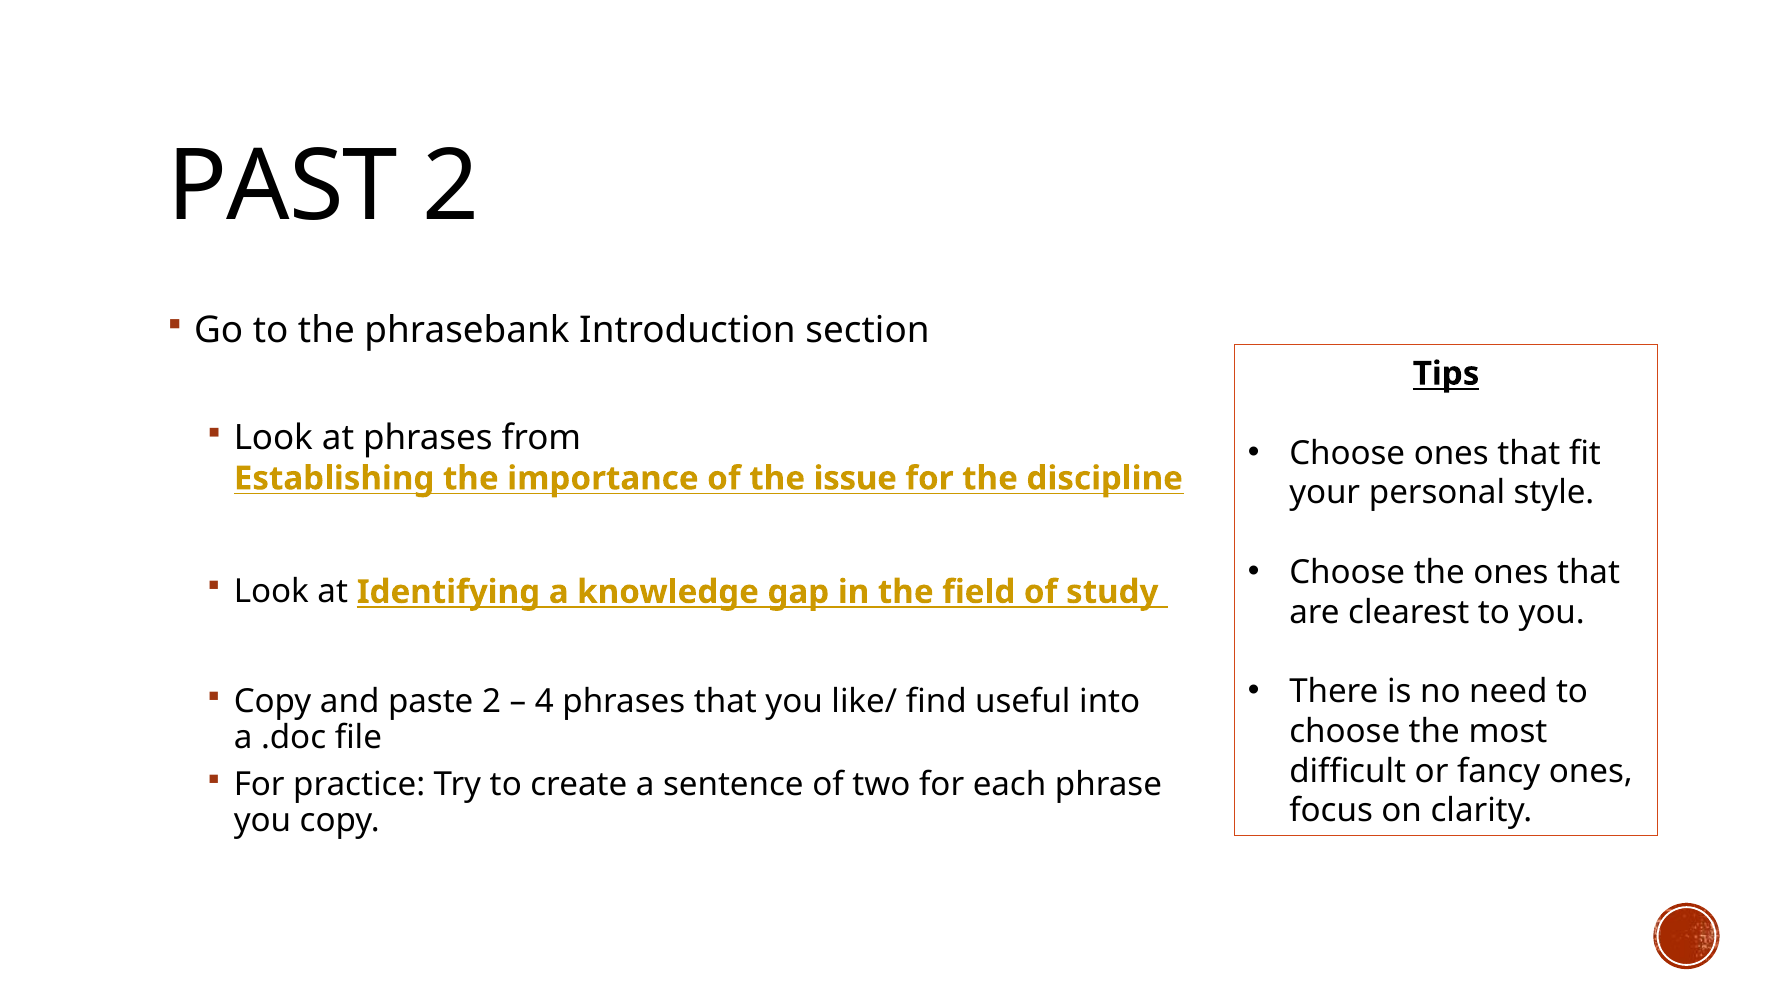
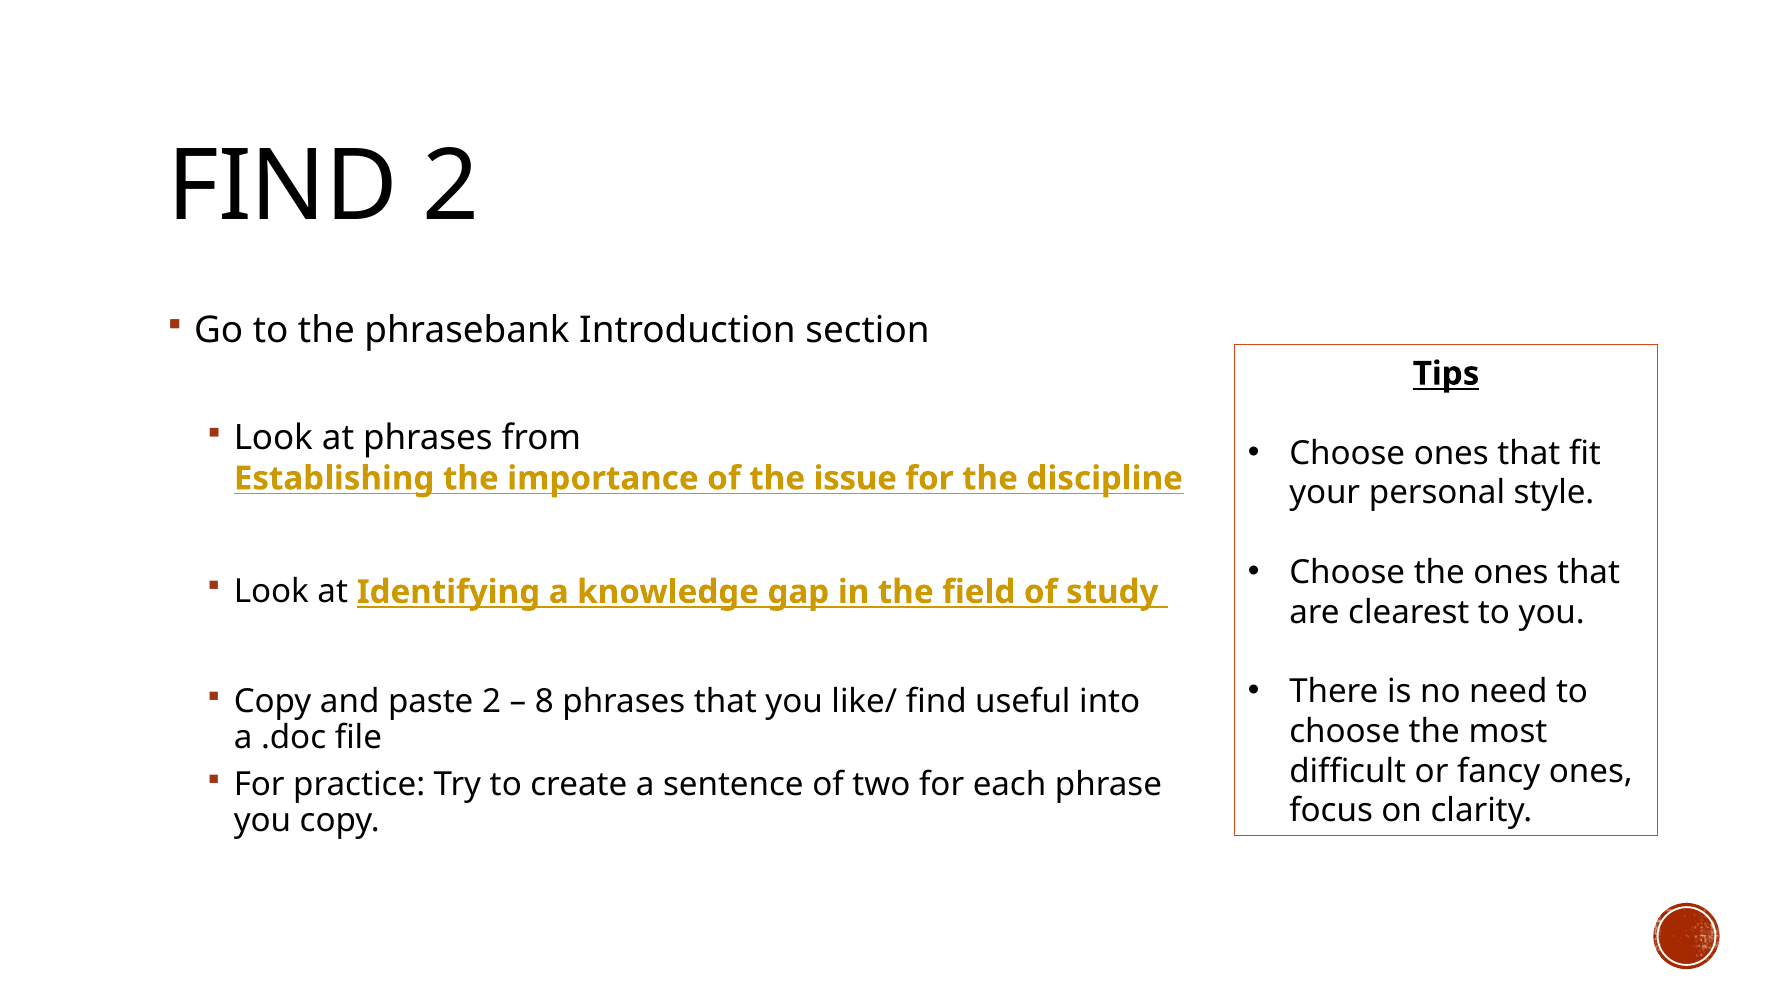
PAST at (283, 186): PAST -> FIND
4: 4 -> 8
